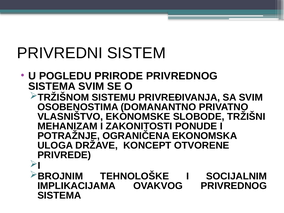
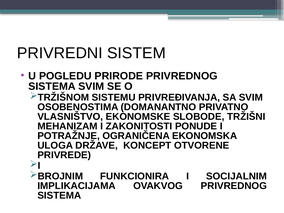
TEHNOLOŠKE: TEHNOLOŠKE -> FUNKCIONIRA
